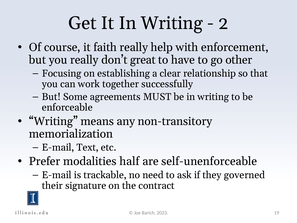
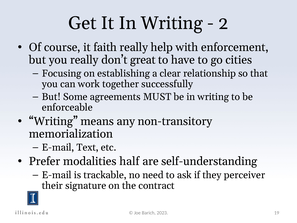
other: other -> cities
self-unenforceable: self-unenforceable -> self-understanding
governed: governed -> perceiver
